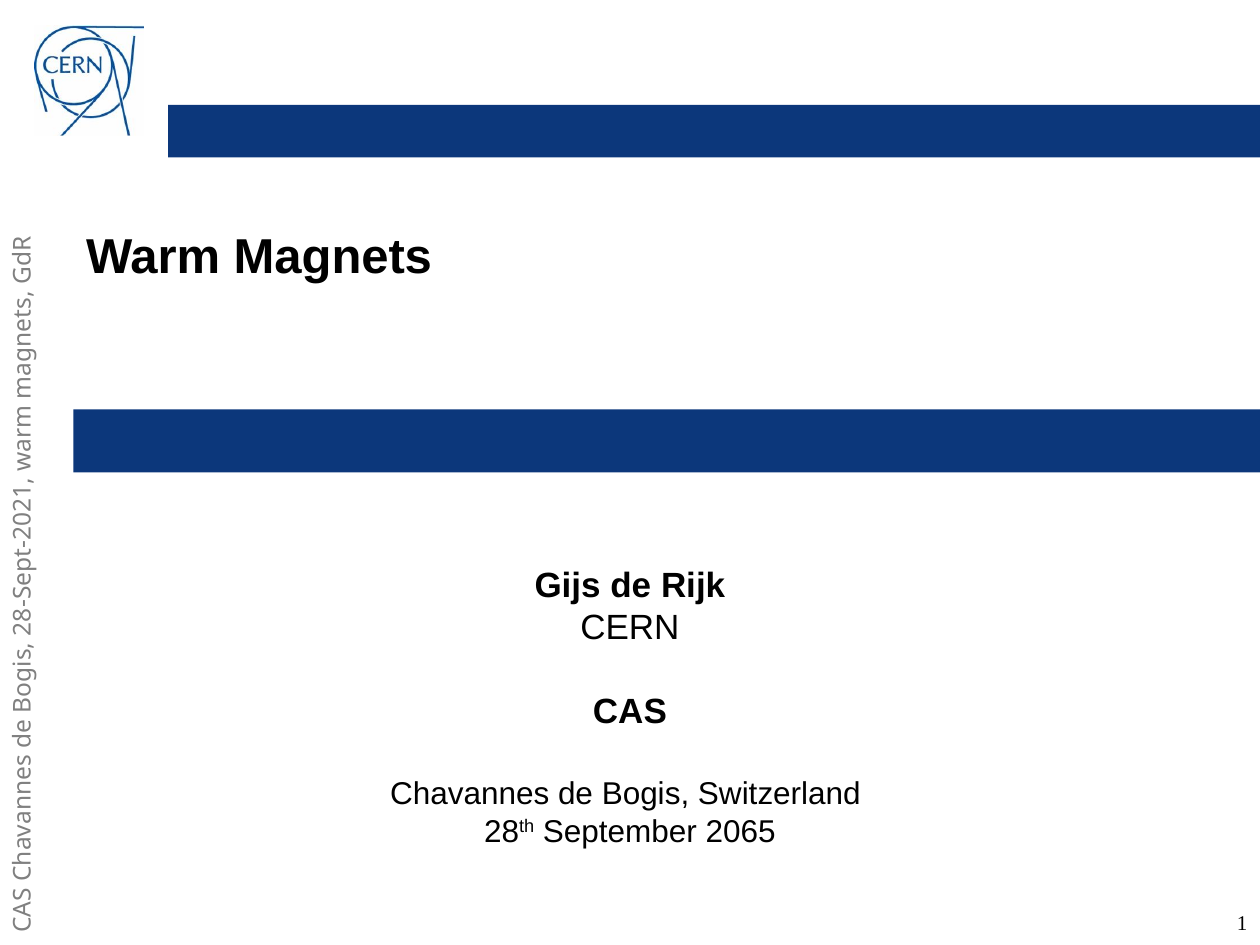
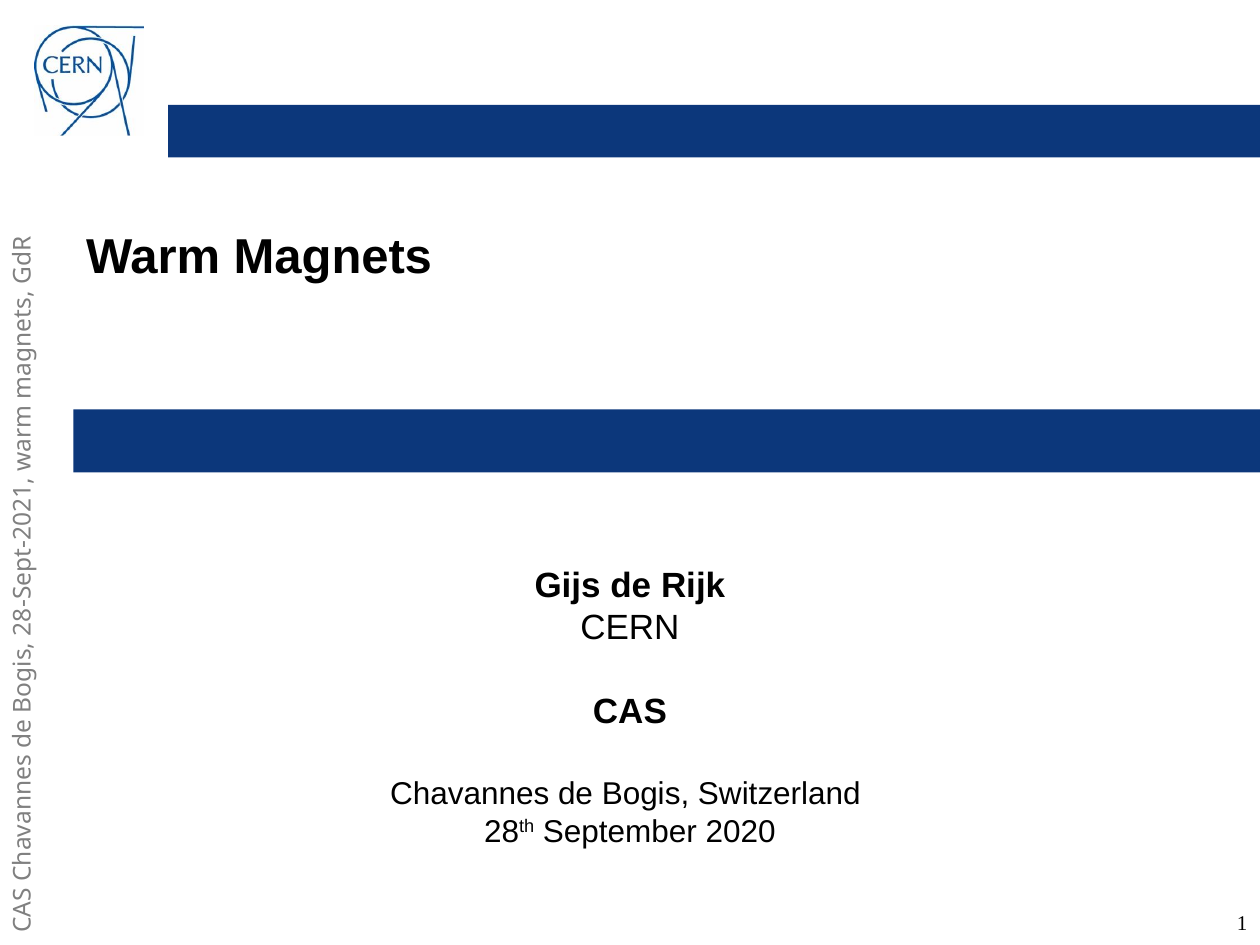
2065: 2065 -> 2020
